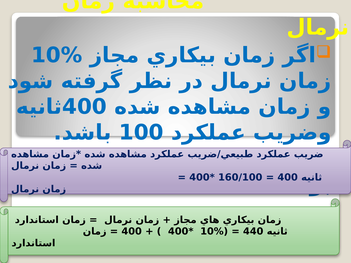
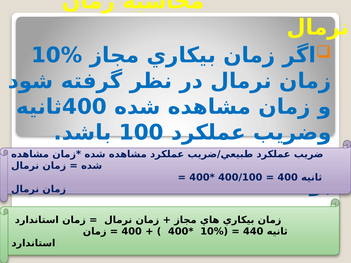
160/100: 160/100 -> 400/100
